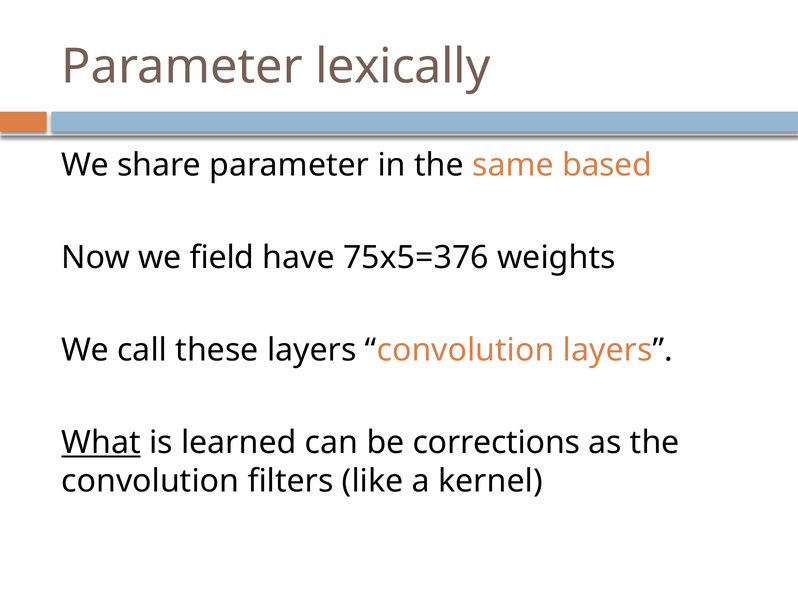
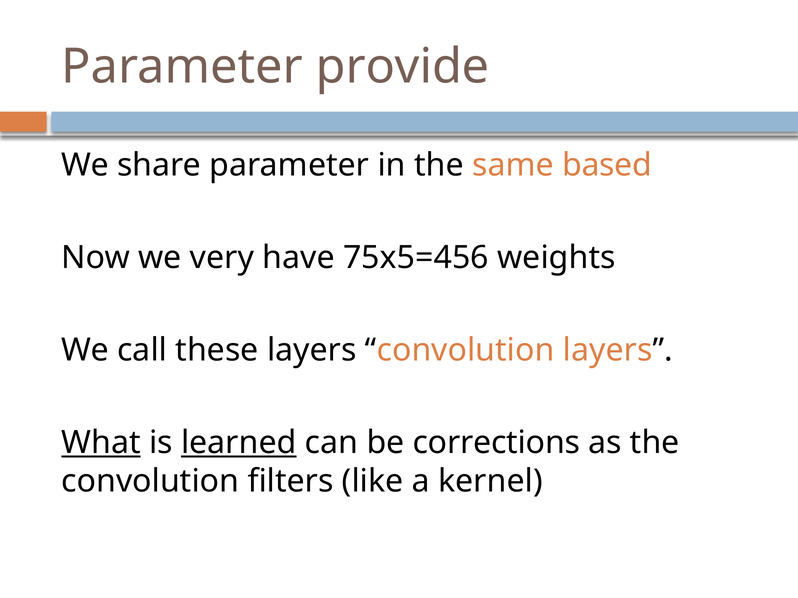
lexically: lexically -> provide
field: field -> very
75x5=376: 75x5=376 -> 75x5=456
learned underline: none -> present
